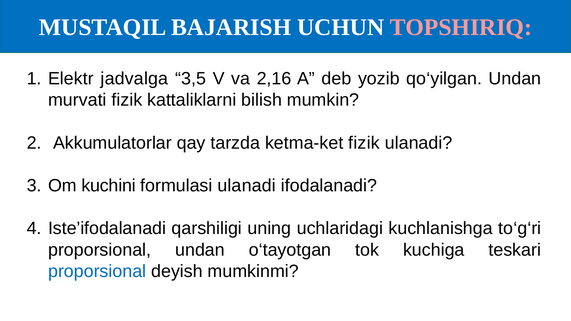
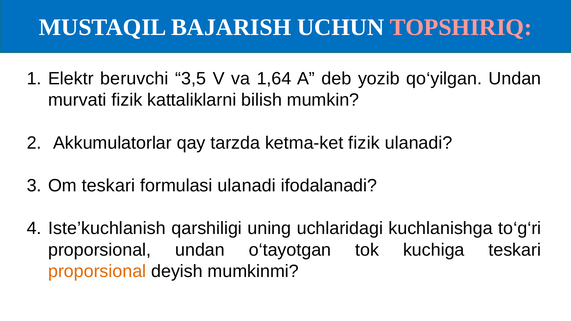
jadvalga: jadvalga -> beruvchi
2,16: 2,16 -> 1,64
Om kuchini: kuchini -> teskari
Iste’ifodalanadi: Iste’ifodalanadi -> Iste’kuchlanish
proporsional at (97, 271) colour: blue -> orange
